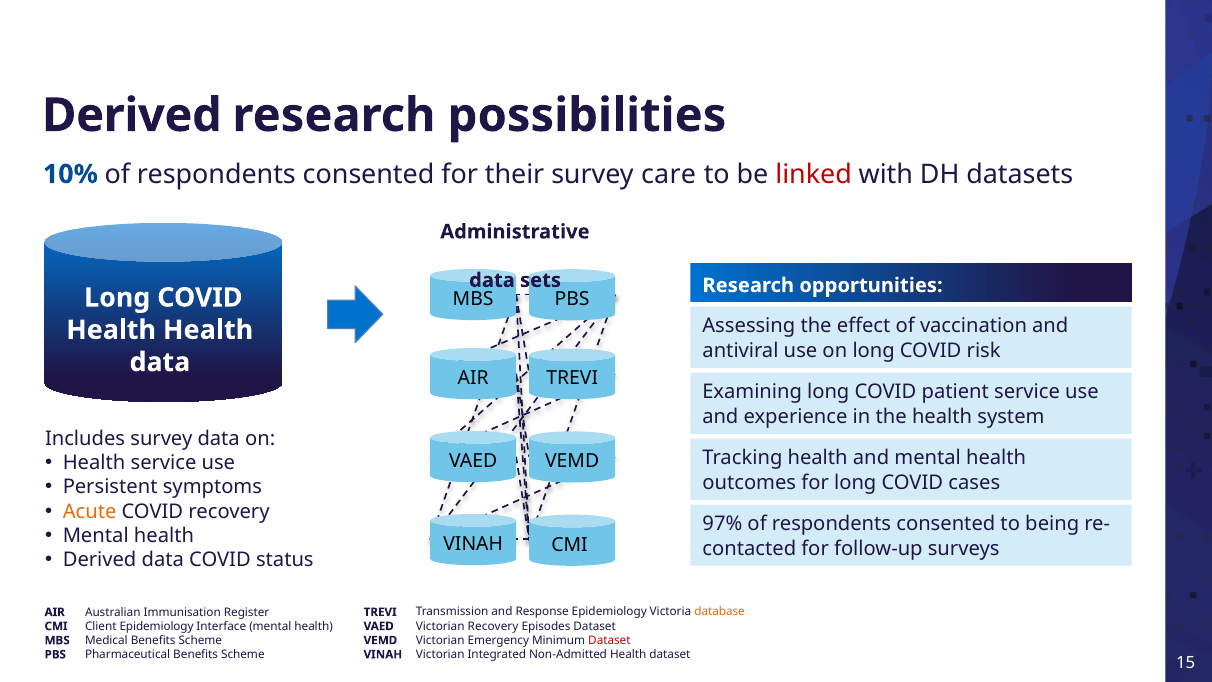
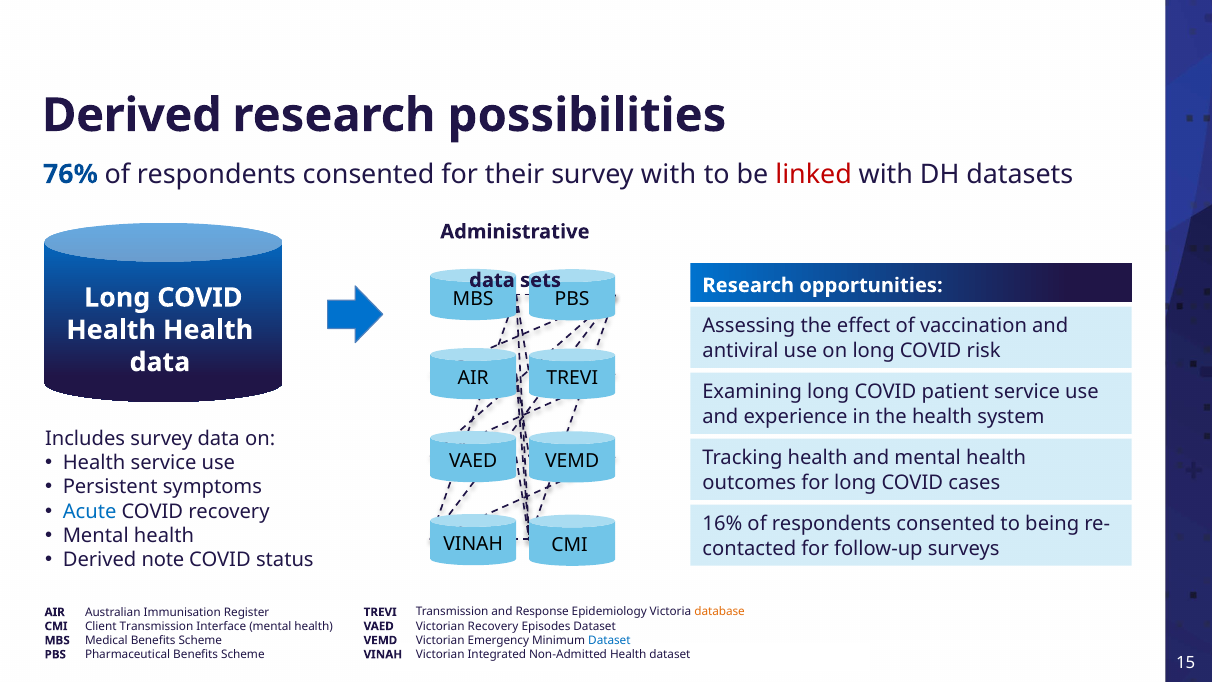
10%: 10% -> 76%
survey care: care -> with
Acute colour: orange -> blue
97%: 97% -> 16%
Derived data: data -> note
Client Epidemiology: Epidemiology -> Transmission
Dataset at (609, 640) colour: red -> blue
